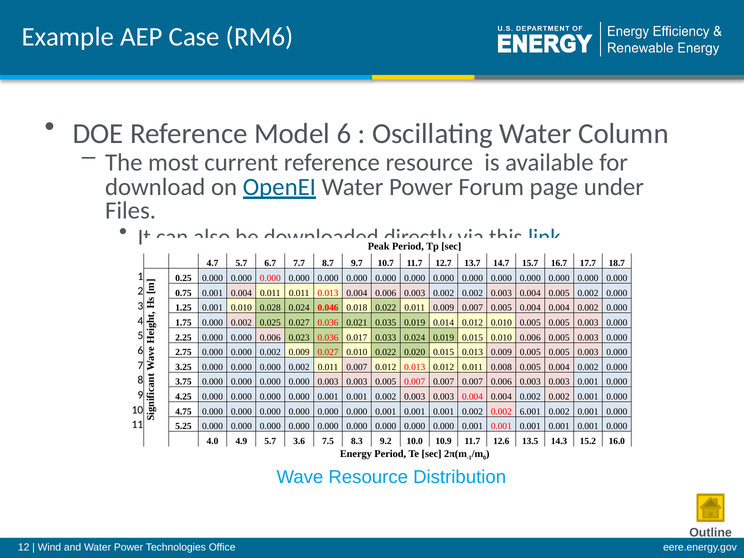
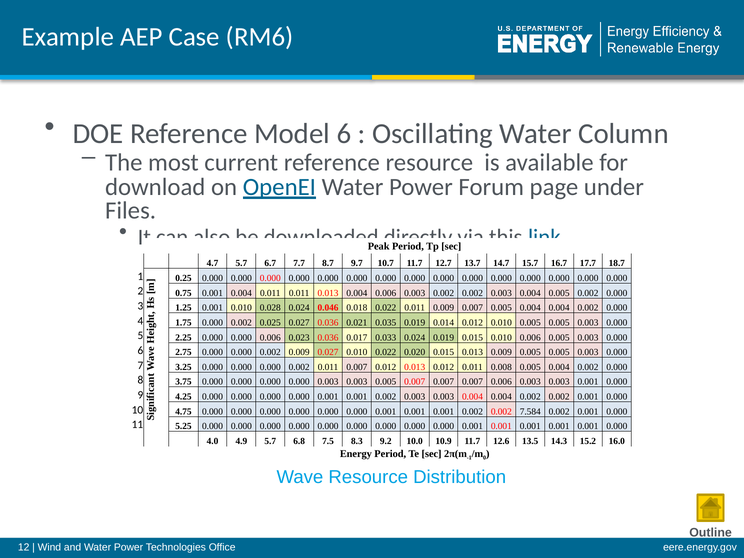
6.001: 6.001 -> 7.584
3.6: 3.6 -> 6.8
